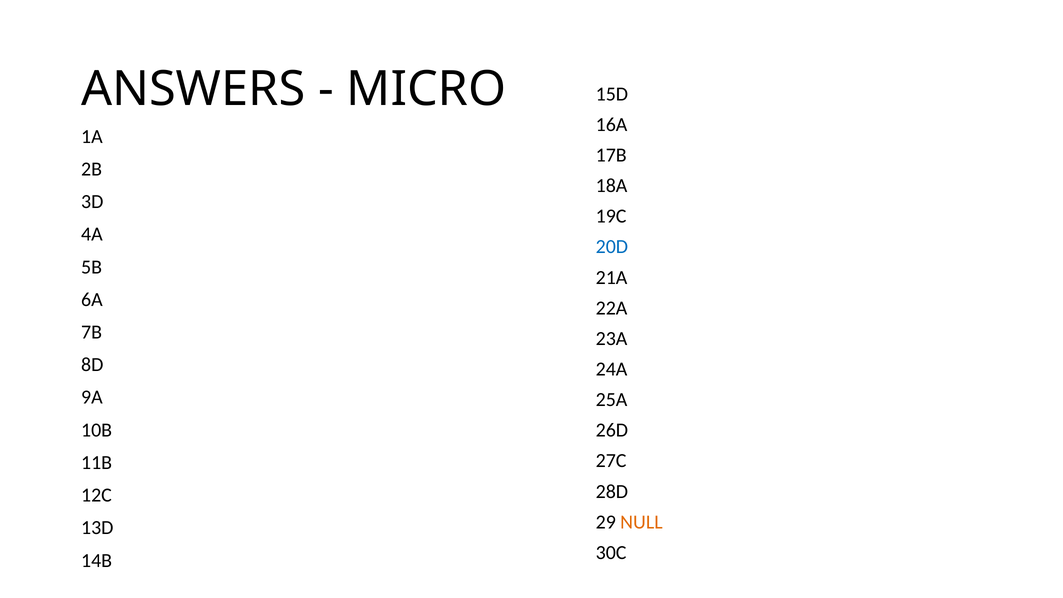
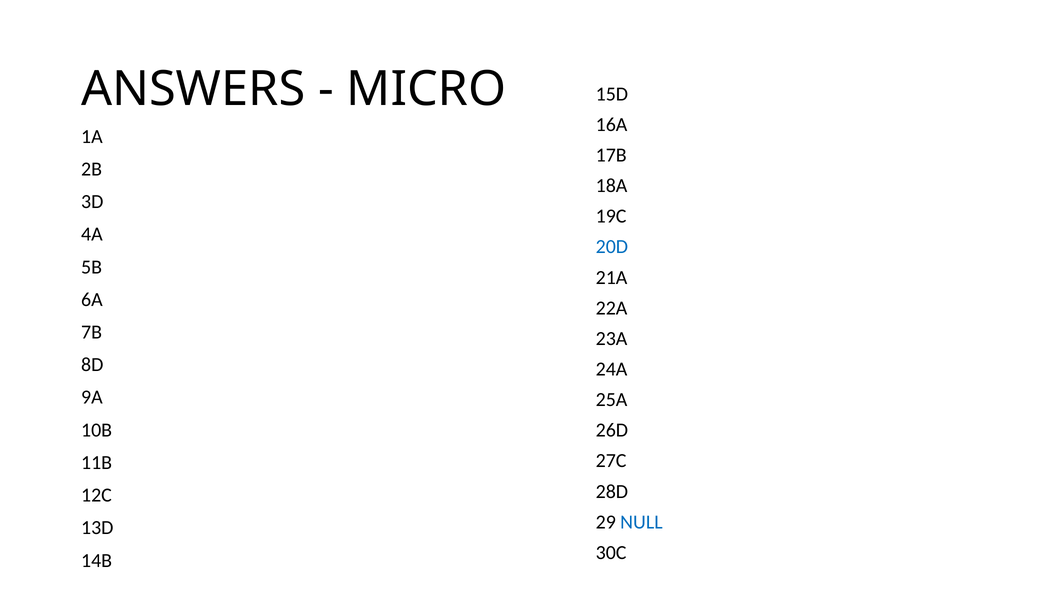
NULL colour: orange -> blue
